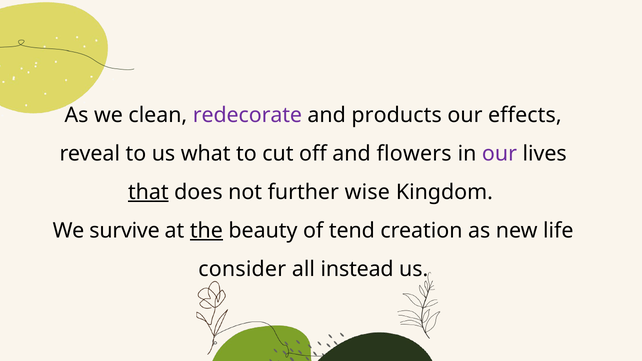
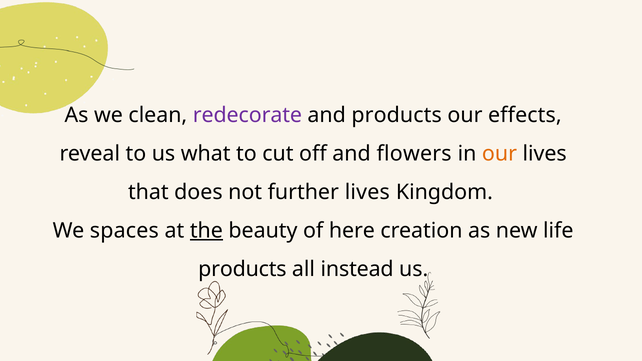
our at (499, 154) colour: purple -> orange
that underline: present -> none
further wise: wise -> lives
survive: survive -> spaces
tend: tend -> here
consider at (242, 269): consider -> products
